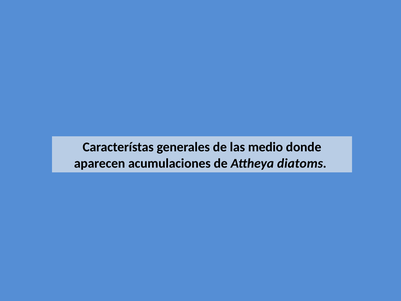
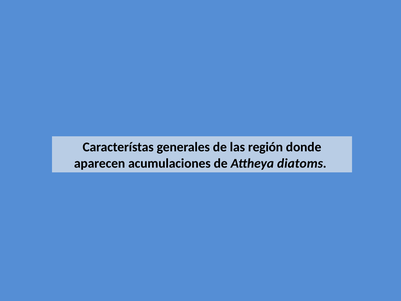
medio: medio -> región
